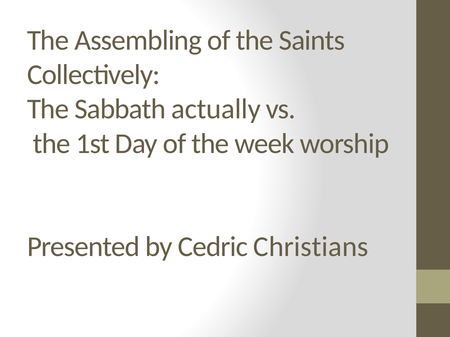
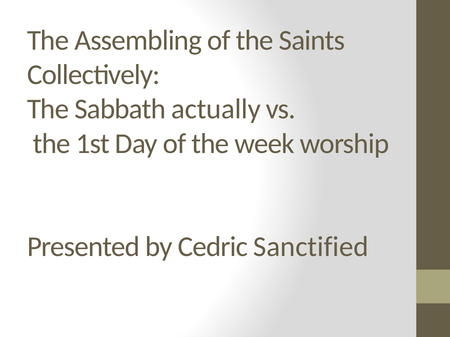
Christians: Christians -> Sanctified
